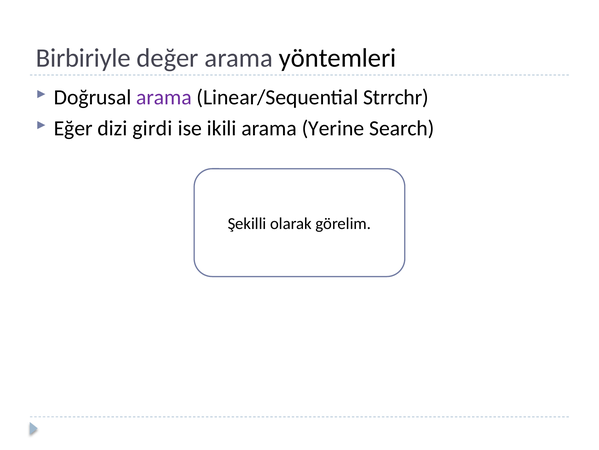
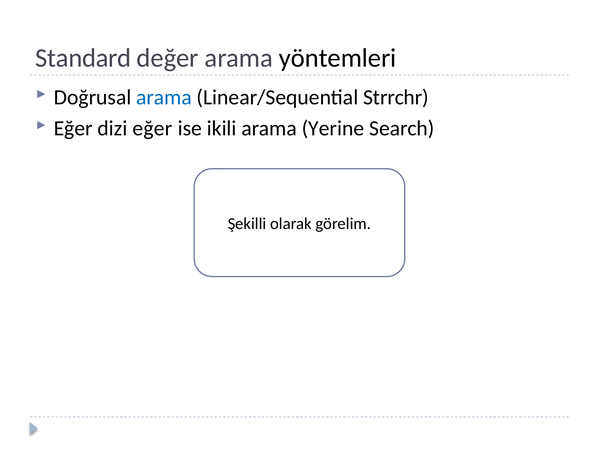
Birbiriyle: Birbiriyle -> Standard
arama at (164, 97) colour: purple -> blue
dizi girdi: girdi -> eğer
